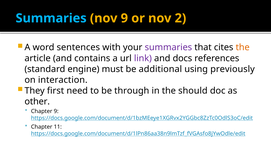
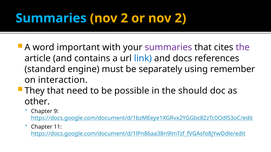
9 at (124, 18): 9 -> 2
sentences: sentences -> important
the at (243, 48) colour: orange -> purple
link colour: purple -> blue
additional: additional -> separately
previously: previously -> remember
They first: first -> that
through: through -> possible
